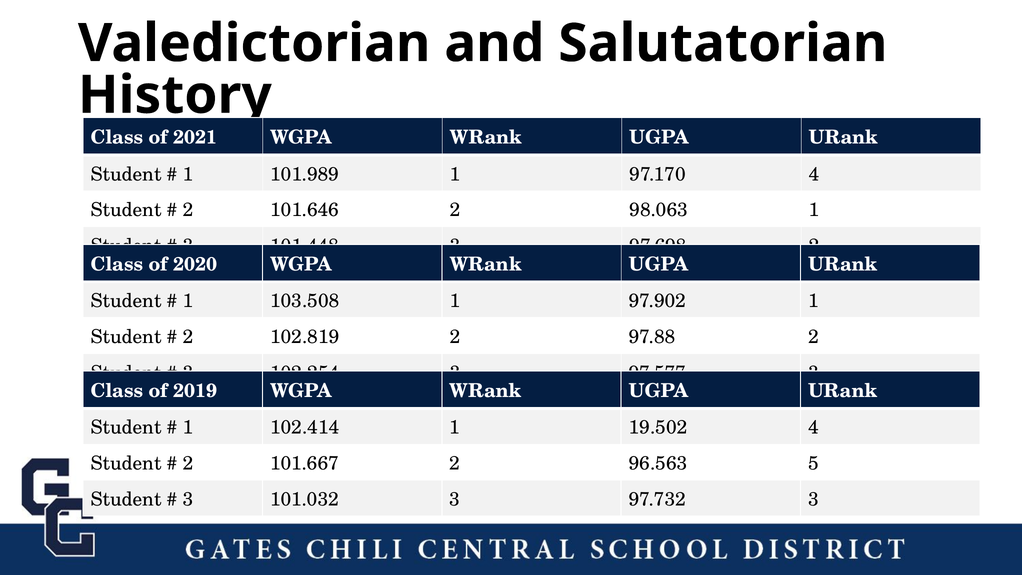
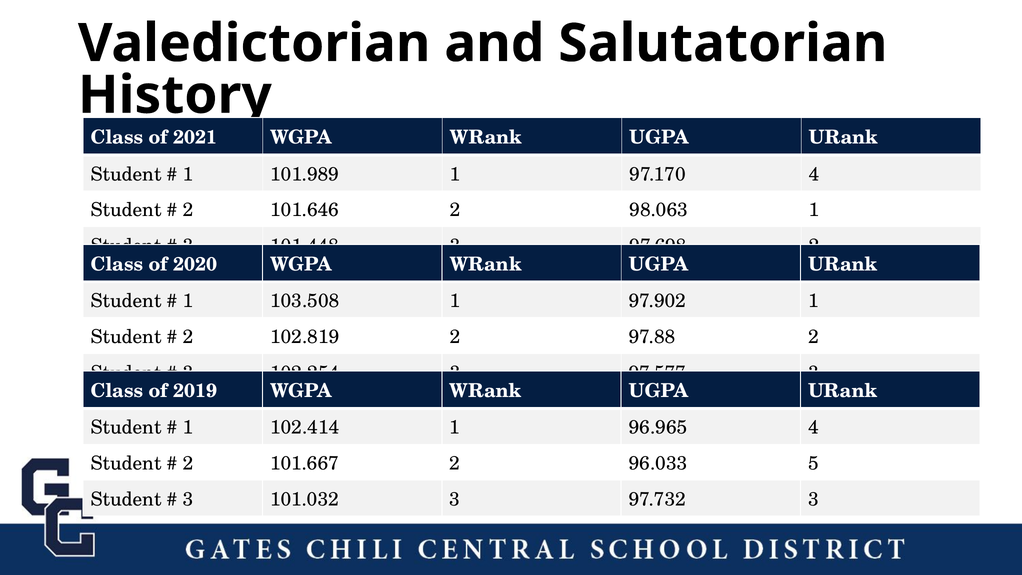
19.502: 19.502 -> 96.965
96.563: 96.563 -> 96.033
